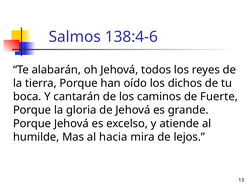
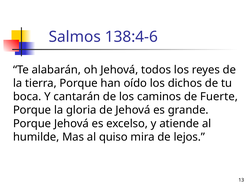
hacia: hacia -> quiso
